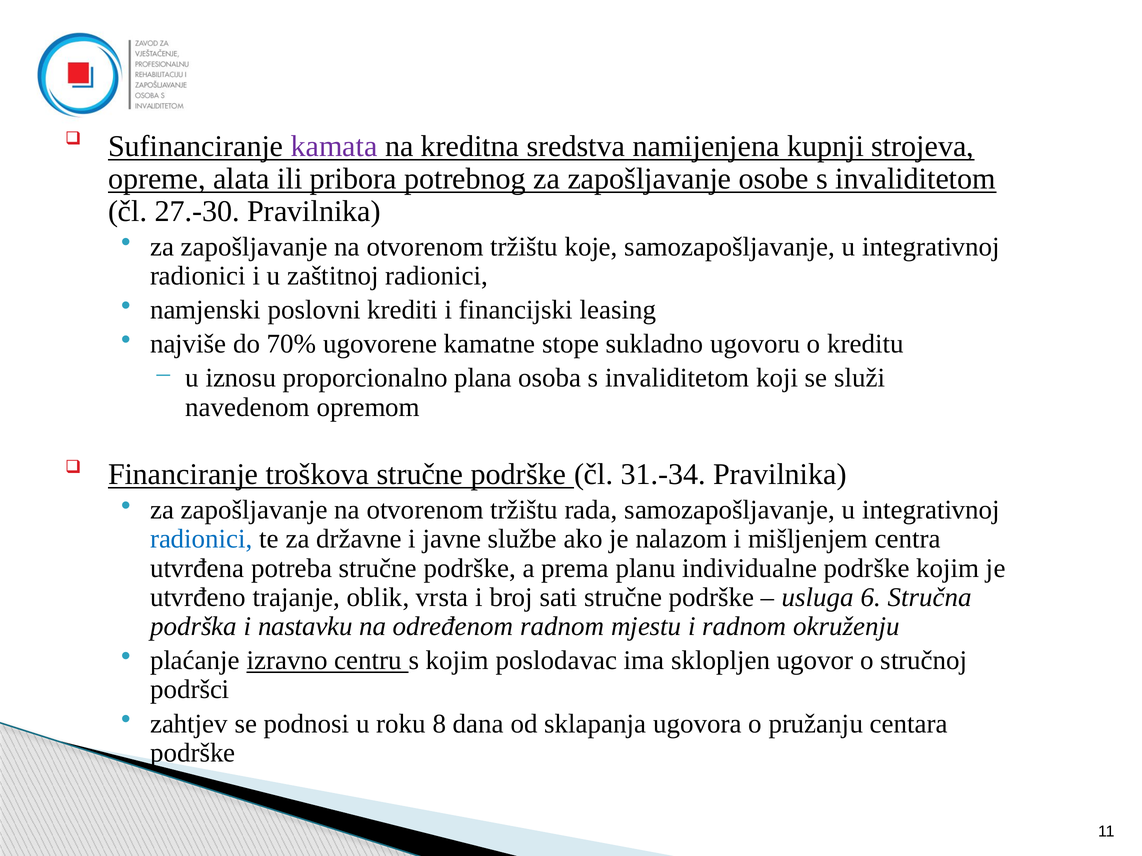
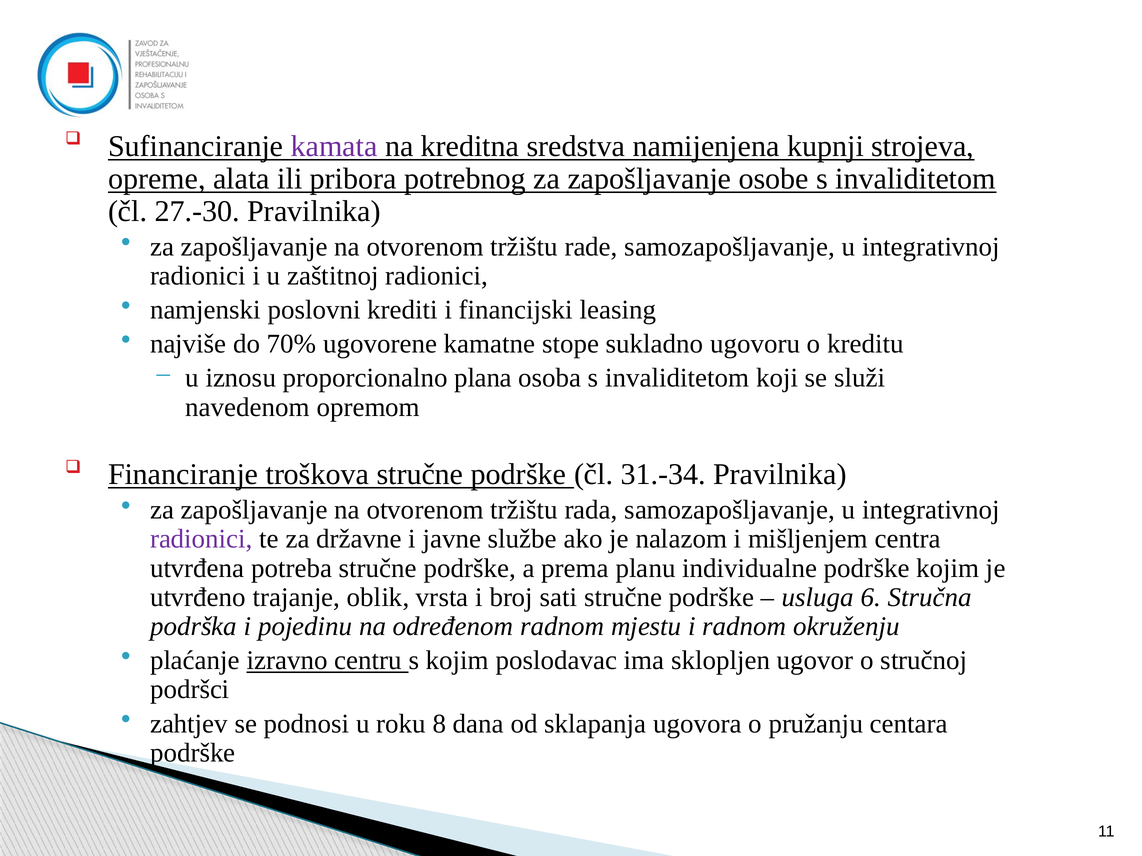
koje: koje -> rade
radionici at (201, 539) colour: blue -> purple
nastavku: nastavku -> pojedinu
